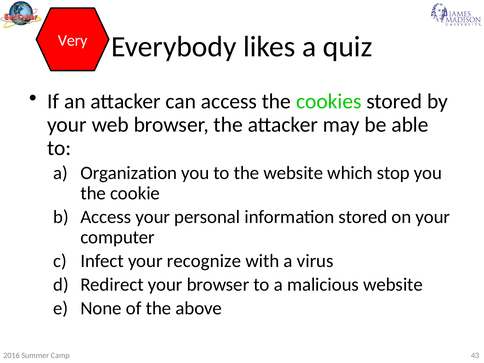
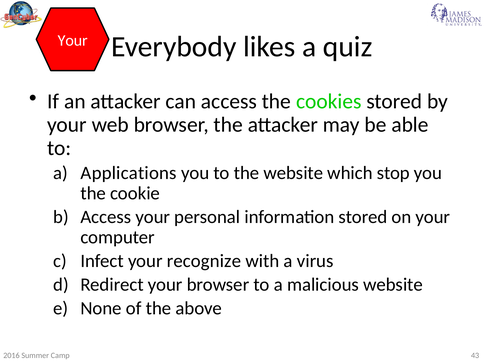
Very at (73, 40): Very -> Your
Organization: Organization -> Applications
